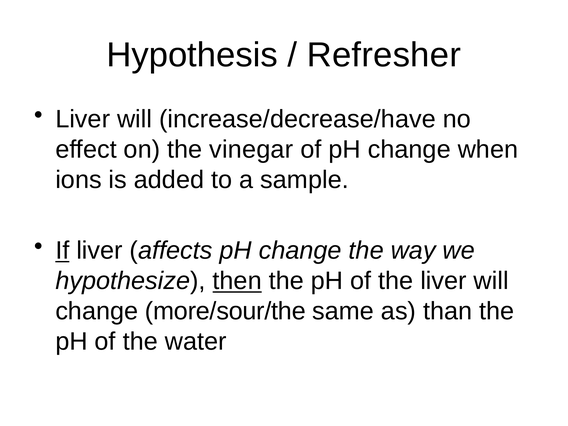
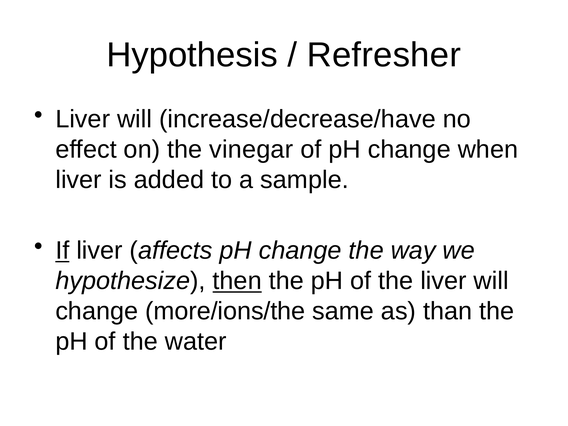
ions at (79, 180): ions -> liver
more/sour/the: more/sour/the -> more/ions/the
